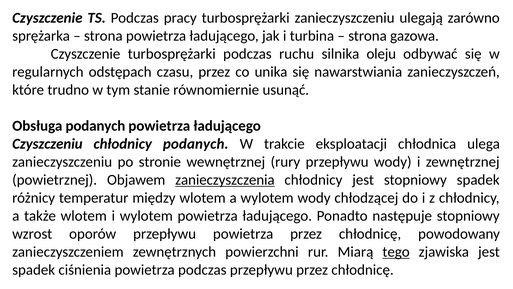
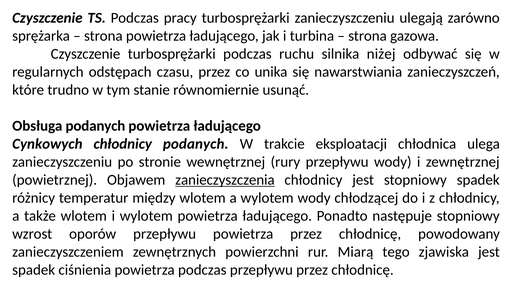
oleju: oleju -> niżej
Czyszczeniu: Czyszczeniu -> Cynkowych
tego underline: present -> none
